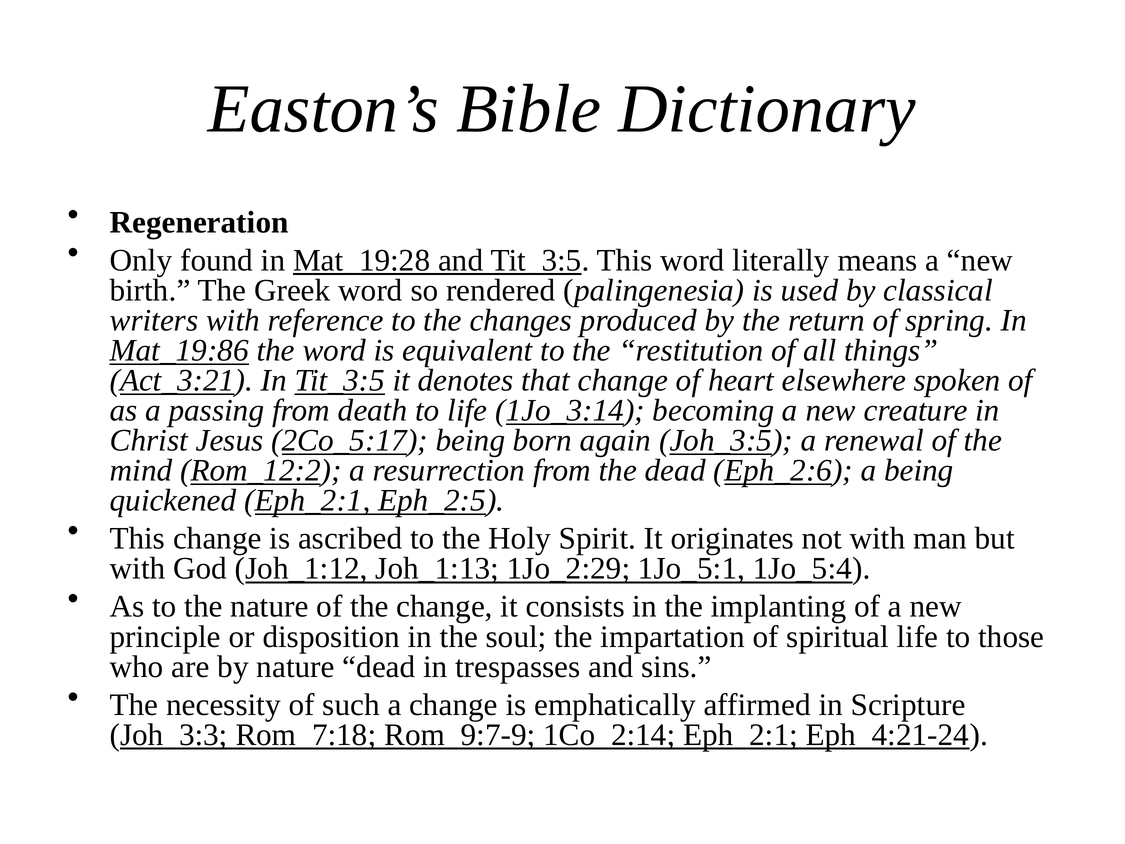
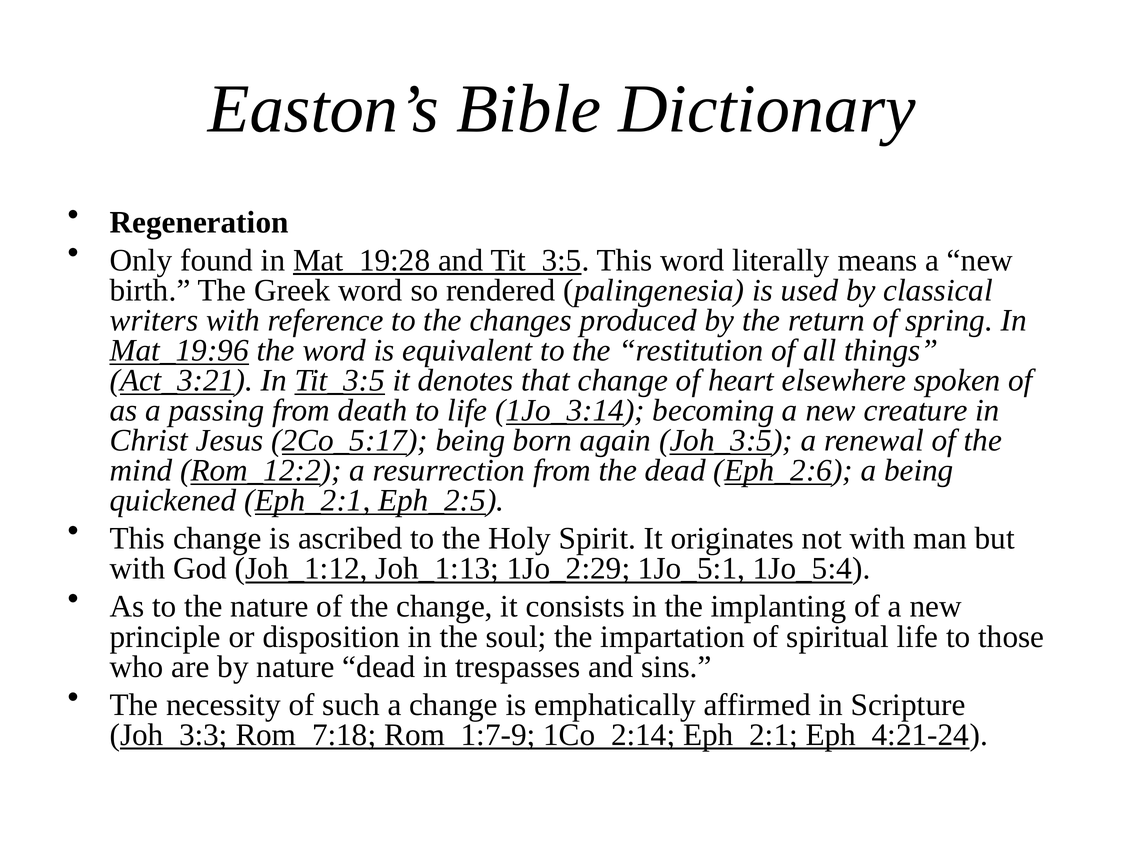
Mat_19:86: Mat_19:86 -> Mat_19:96
Rom_9:7-9: Rom_9:7-9 -> Rom_1:7-9
